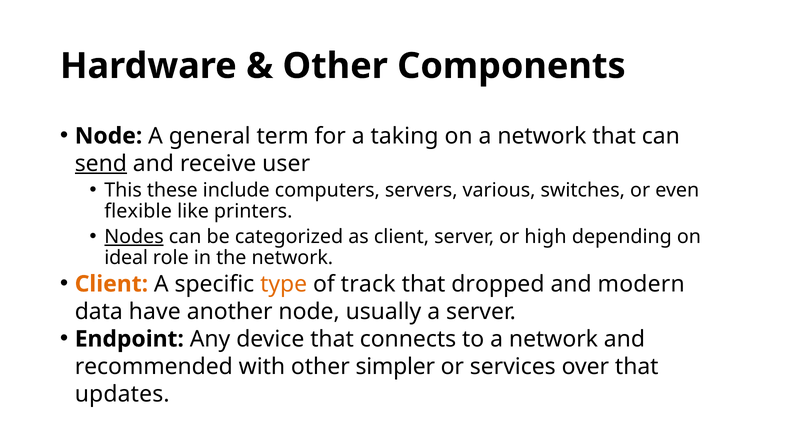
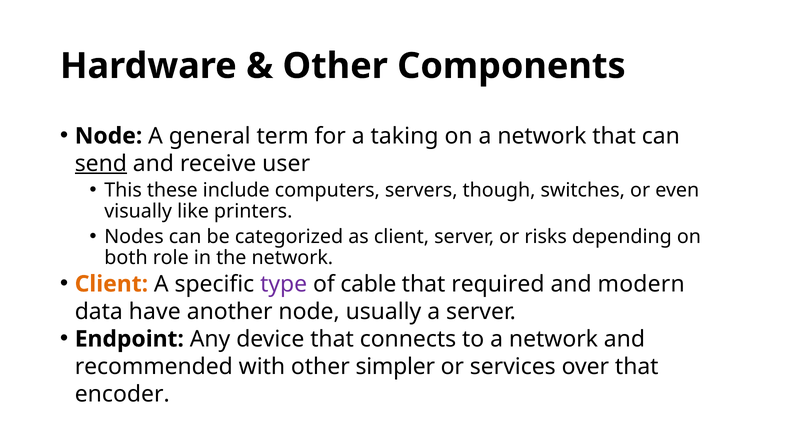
various: various -> though
flexible: flexible -> visually
Nodes underline: present -> none
high: high -> risks
ideal: ideal -> both
type colour: orange -> purple
track: track -> cable
dropped: dropped -> required
updates: updates -> encoder
